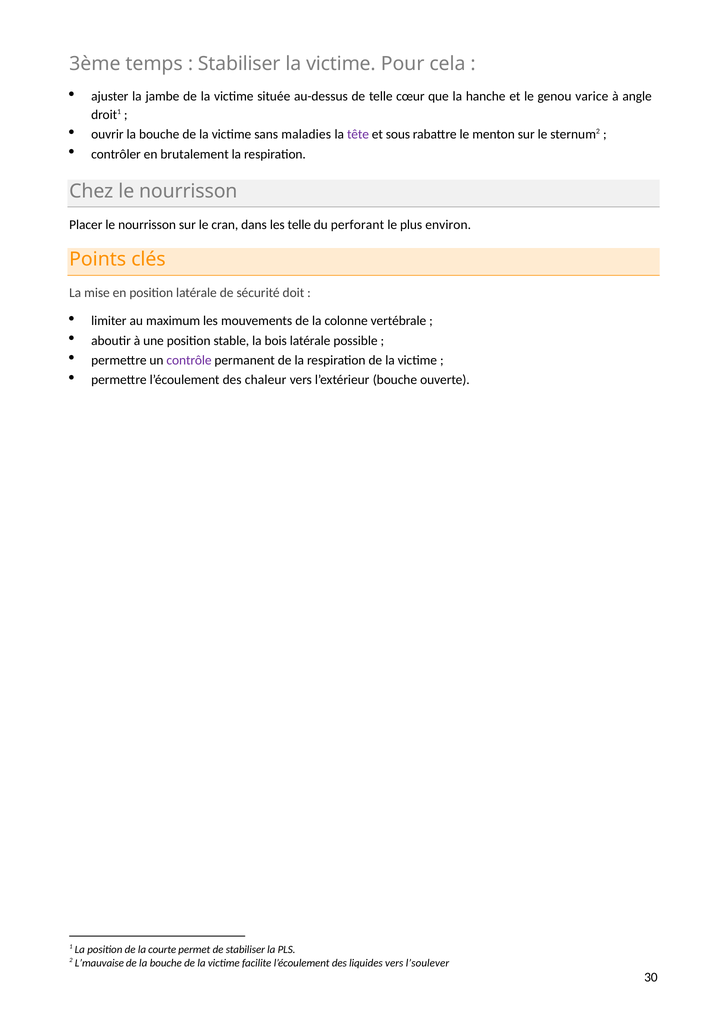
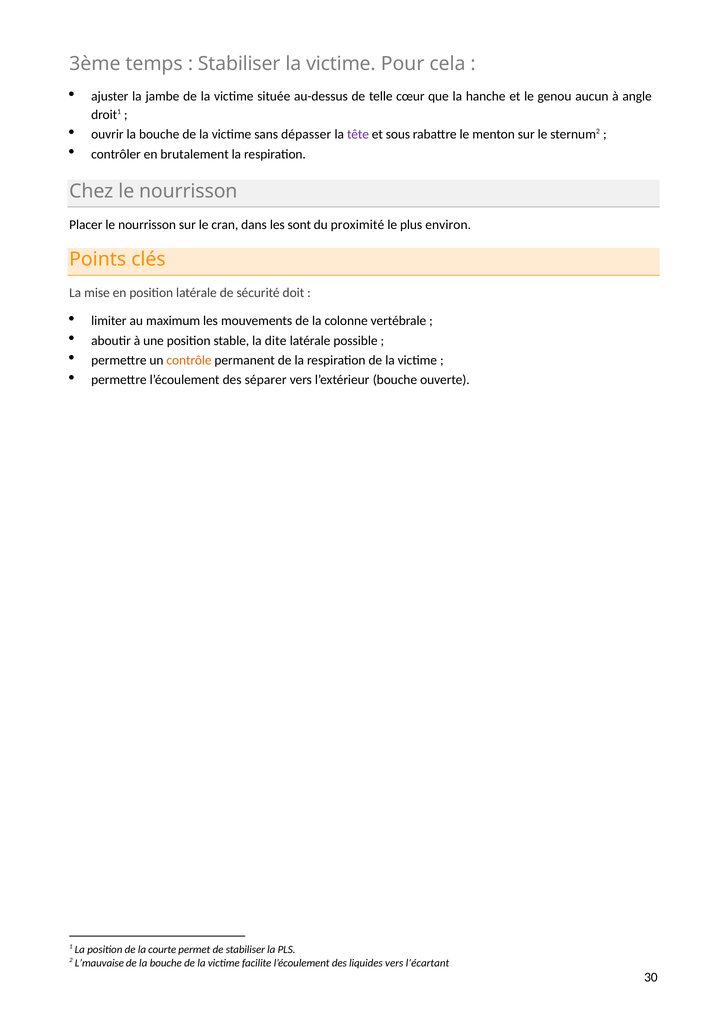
varice: varice -> aucun
maladies: maladies -> dépasser
les telle: telle -> sont
perforant: perforant -> proximité
bois: bois -> dite
contrôle colour: purple -> orange
chaleur: chaleur -> séparer
l’soulever: l’soulever -> l’écartant
